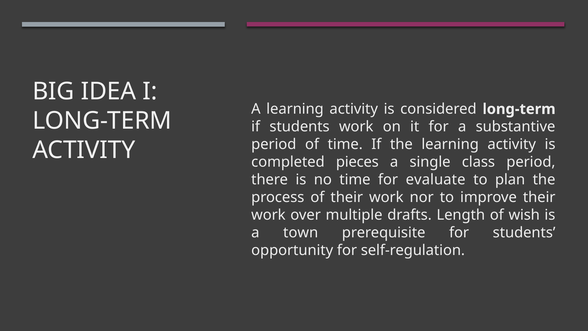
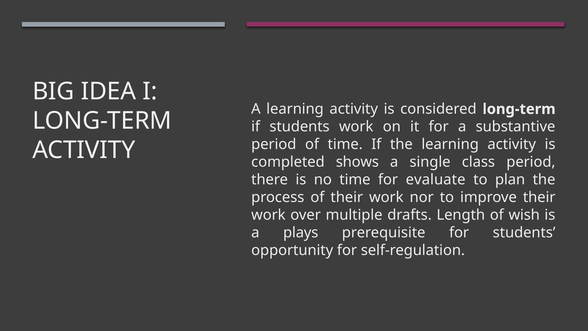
pieces: pieces -> shows
town: town -> plays
